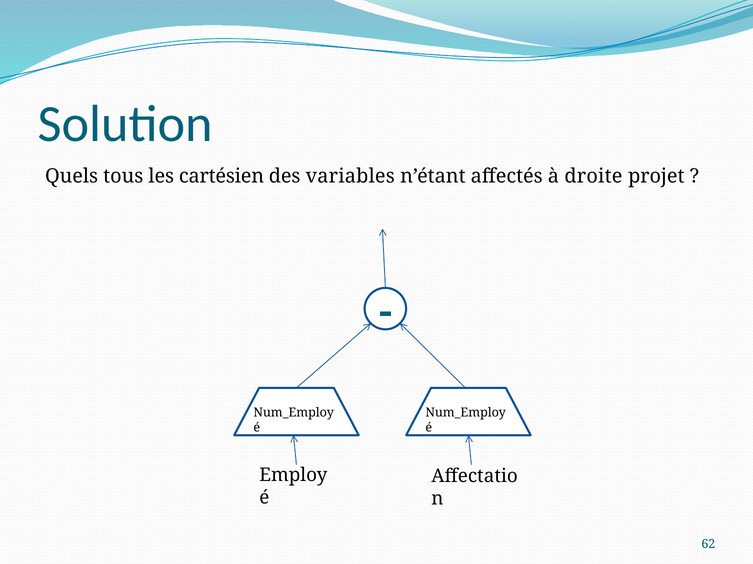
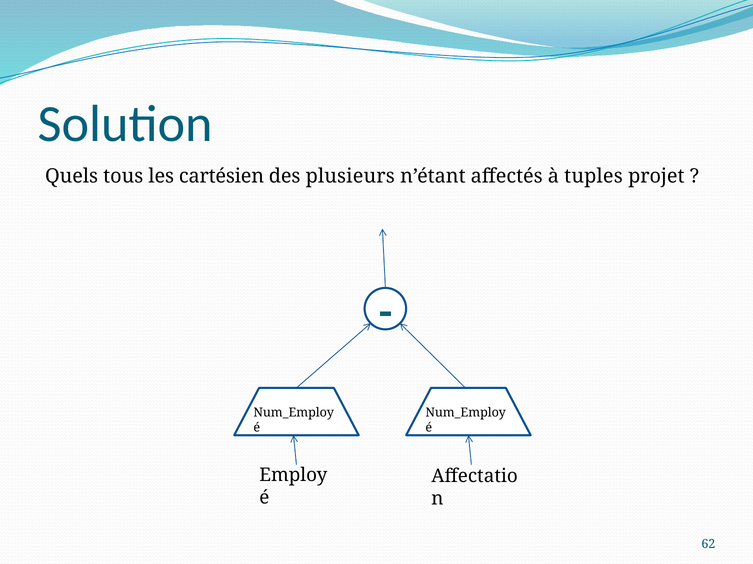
variables: variables -> plusieurs
droite: droite -> tuples
